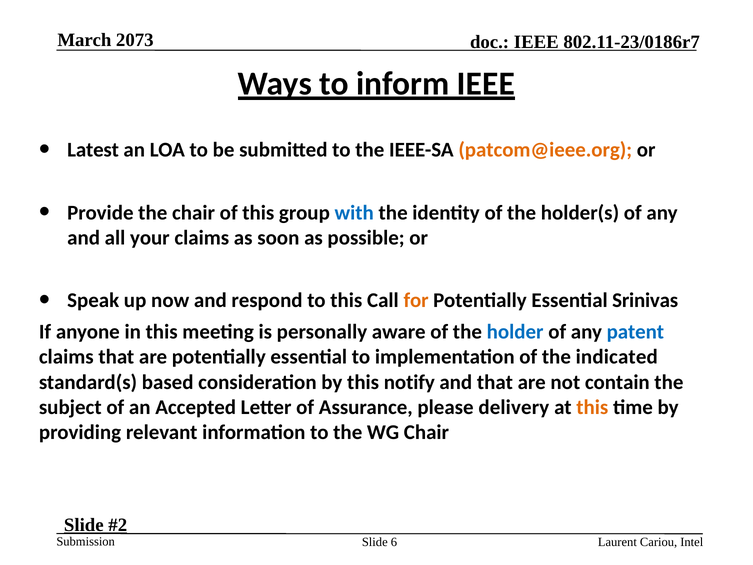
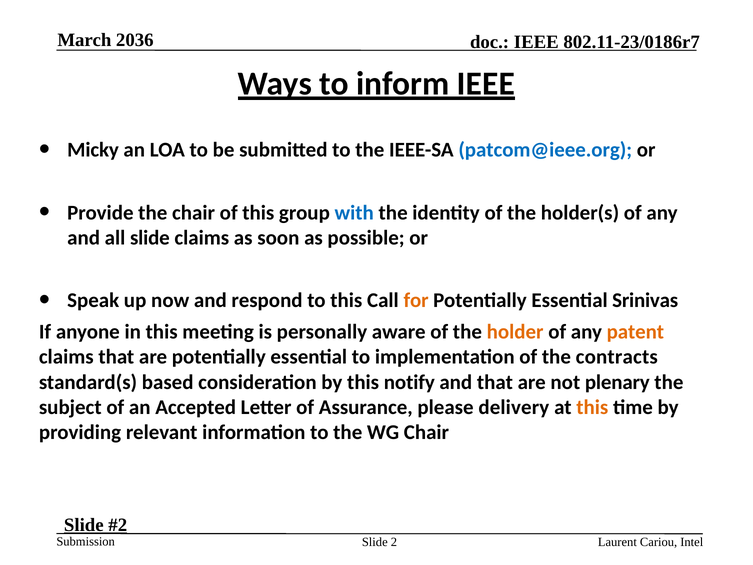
2073: 2073 -> 2036
Latest: Latest -> Micky
patcom@ieee.org colour: orange -> blue
all your: your -> slide
holder colour: blue -> orange
patent colour: blue -> orange
indicated: indicated -> contracts
contain: contain -> plenary
6: 6 -> 2
